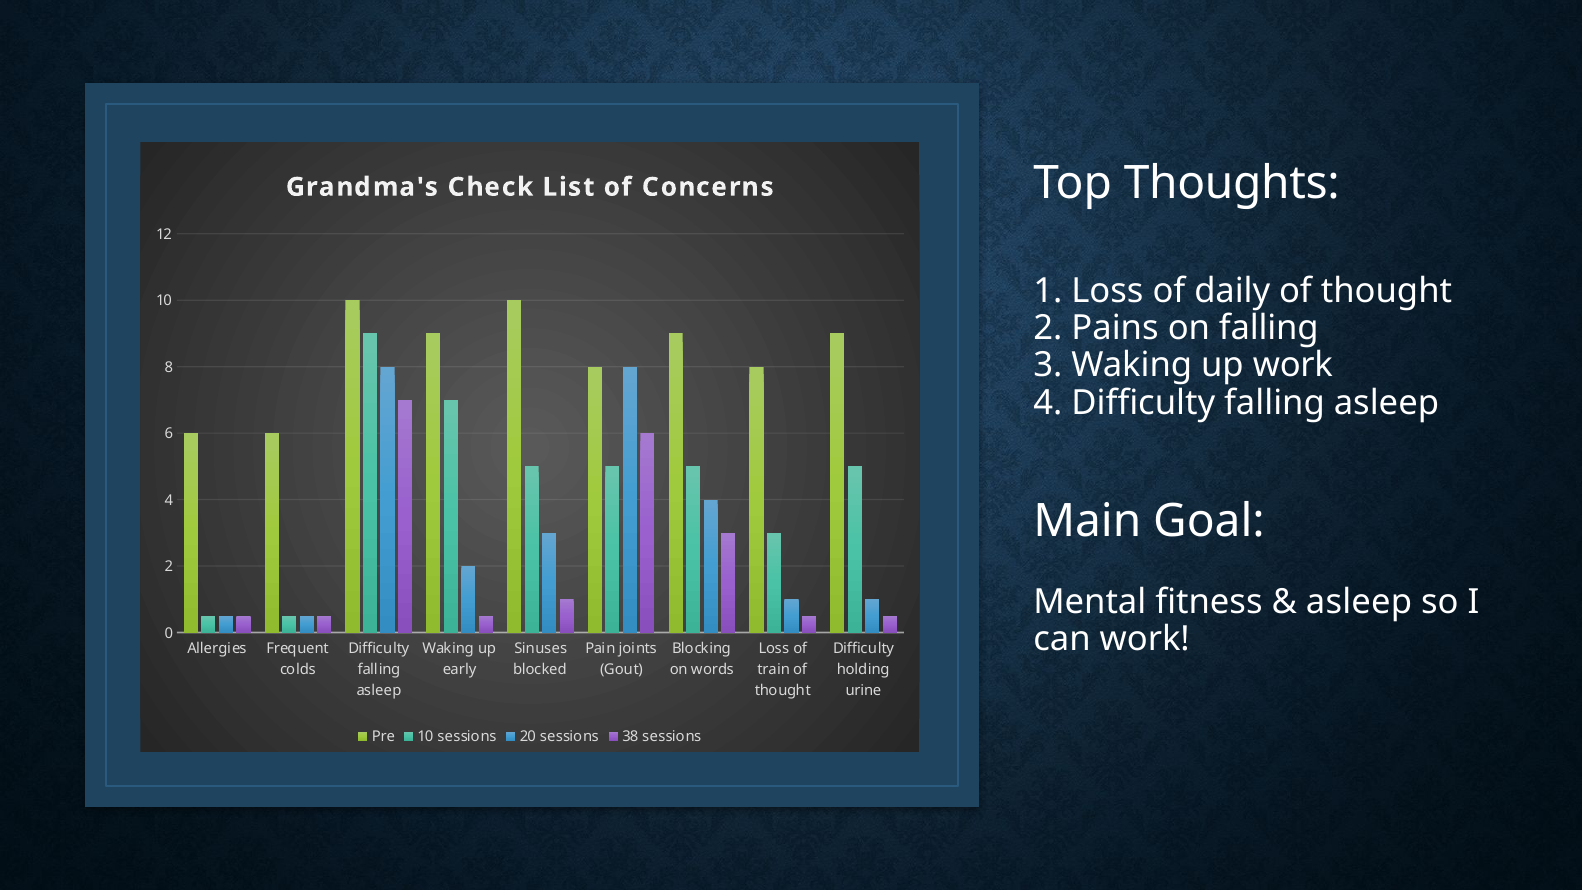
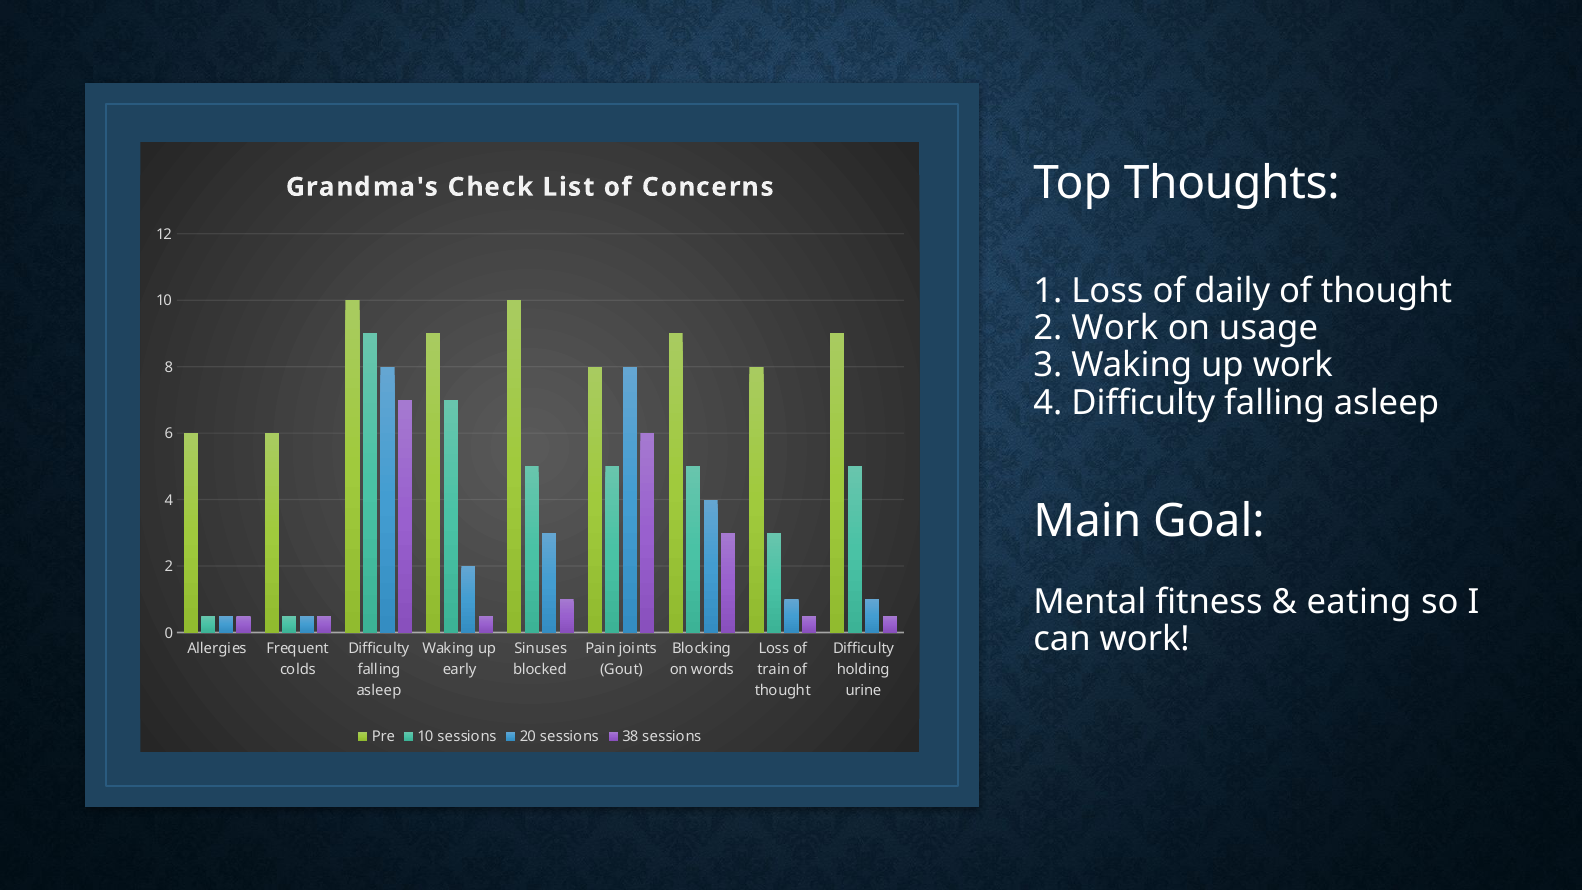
2 Pains: Pains -> Work
on falling: falling -> usage
asleep at (1359, 602): asleep -> eating
